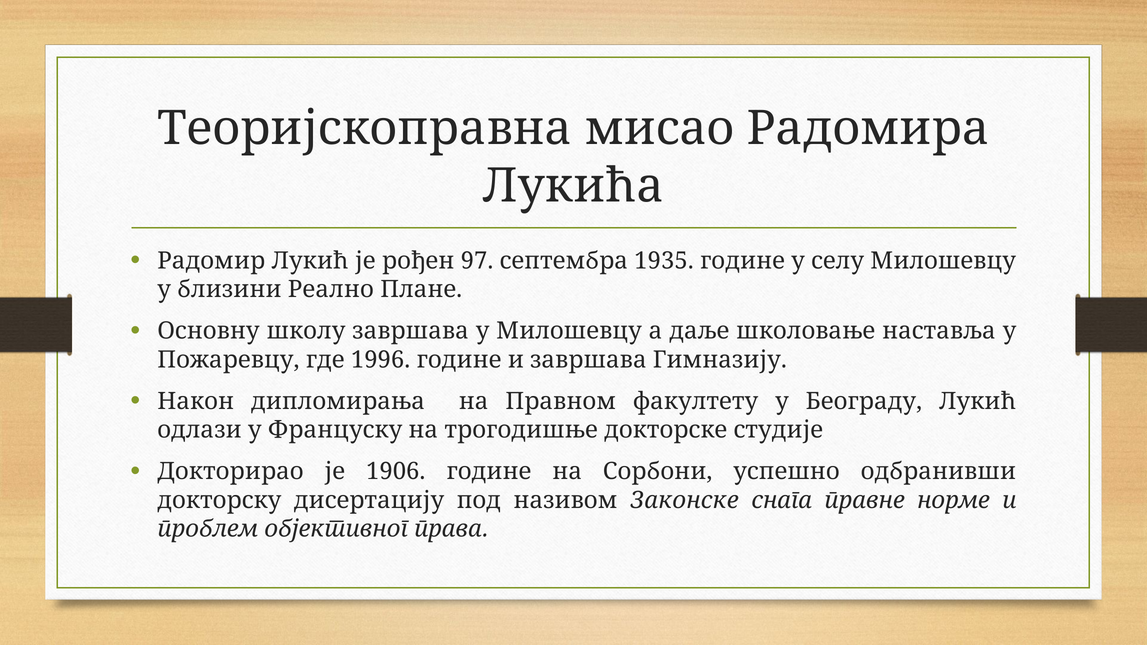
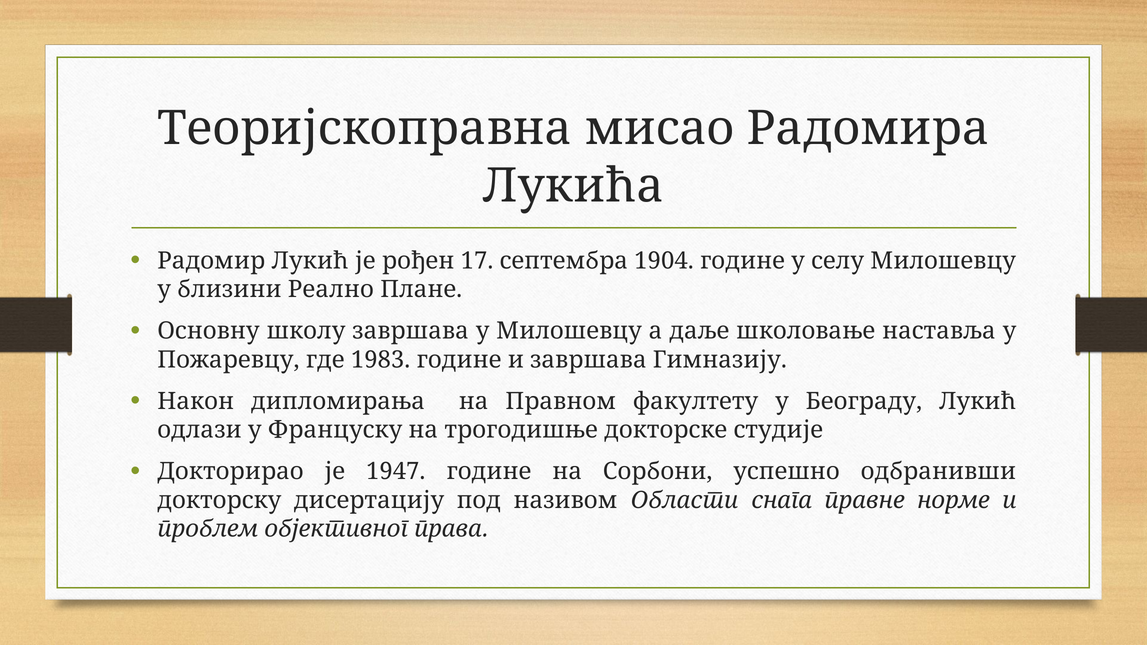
97: 97 -> 17
1935: 1935 -> 1904
1996: 1996 -> 1983
1906: 1906 -> 1947
Законске: Законске -> Области
